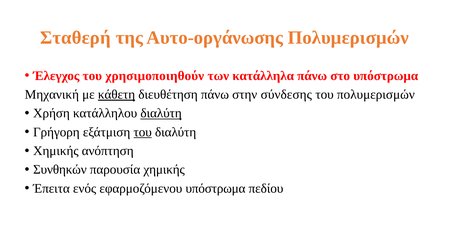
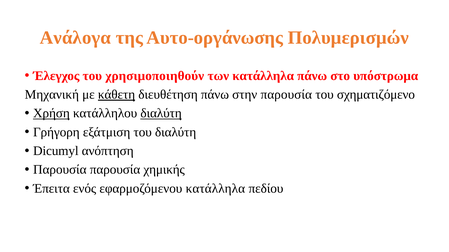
Σταθερή: Σταθερή -> Ανάλογα
στην σύνδεσης: σύνδεσης -> παρουσία
του πολυμερισμών: πολυμερισμών -> σχηματιζόμενο
Χρήση underline: none -> present
του at (143, 132) underline: present -> none
Χημικής at (56, 151): Χημικής -> Dicumyl
Συνθηκών at (60, 170): Συνθηκών -> Παρουσία
εφαρμοζόμενου υπόστρωμα: υπόστρωμα -> κατάλληλα
